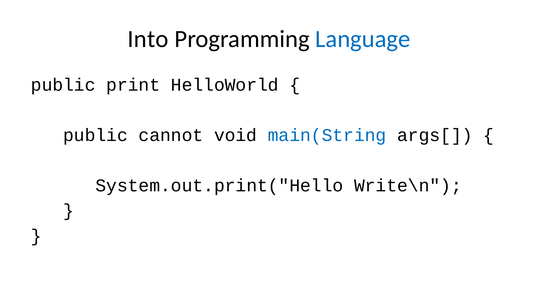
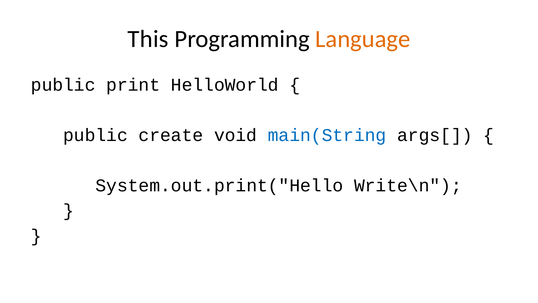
Into: Into -> This
Language colour: blue -> orange
cannot: cannot -> create
